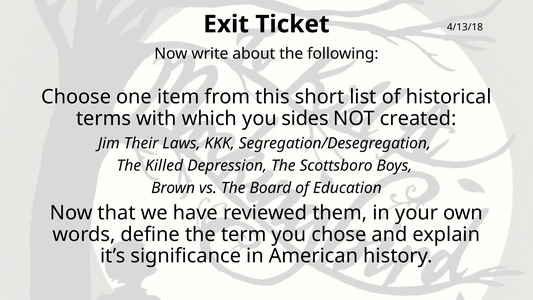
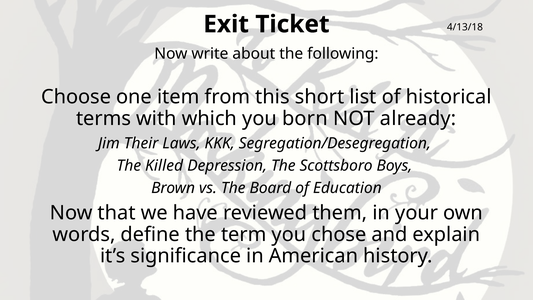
sides: sides -> born
created: created -> already
